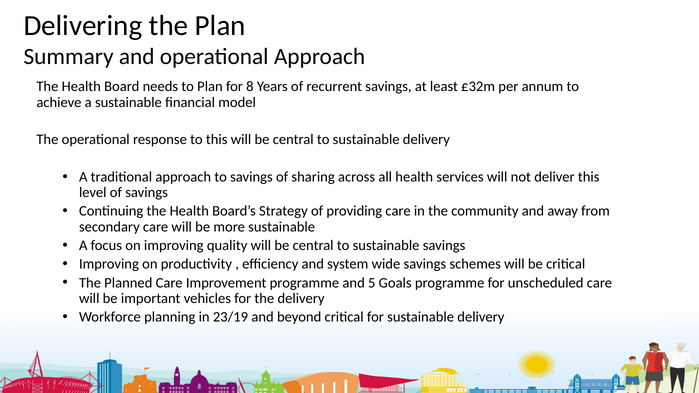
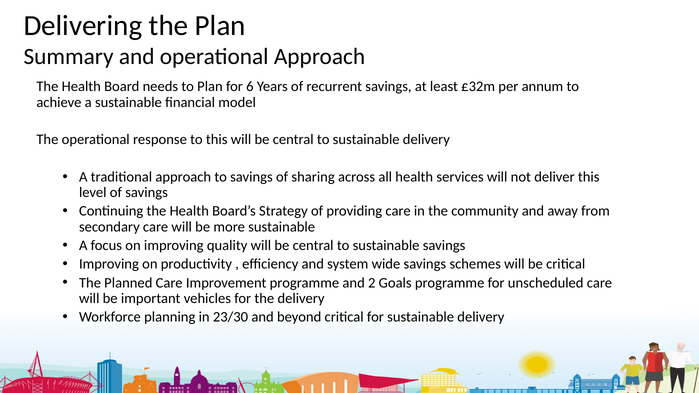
8: 8 -> 6
5: 5 -> 2
23/19: 23/19 -> 23/30
